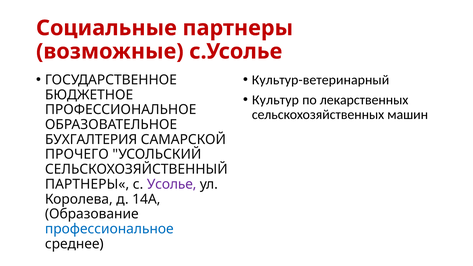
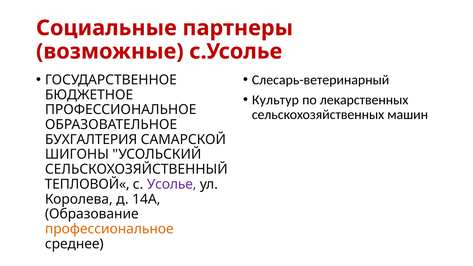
Культур-ветеринарный: Культур-ветеринарный -> Слесарь-ветеринарный
ПРОЧЕГО: ПРОЧЕГО -> ШИГОНЫ
ПАРТНЕРЫ«: ПАРТНЕРЫ« -> ТЕПЛОВОЙ«
профессиональное at (109, 229) colour: blue -> orange
